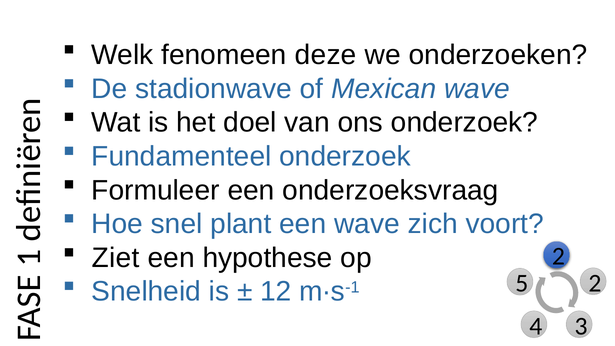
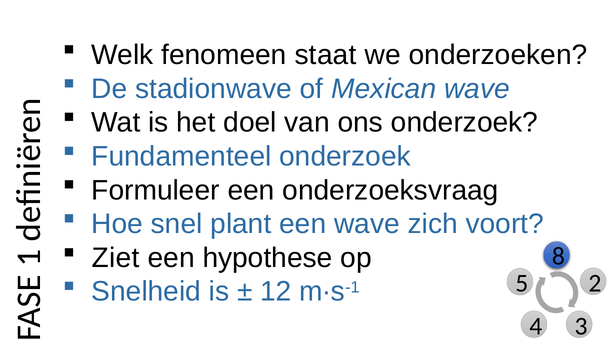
deze: deze -> staat
op 2: 2 -> 8
